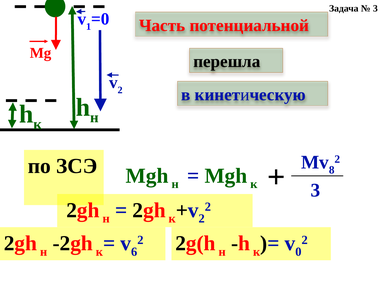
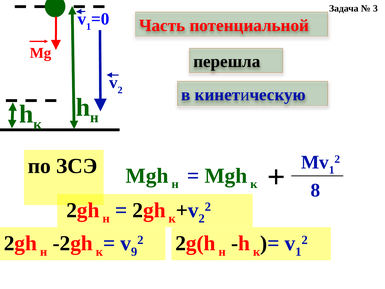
8 at (332, 170): 8 -> 1
3 at (315, 190): 3 -> 8
6: 6 -> 9
0 at (298, 252): 0 -> 1
